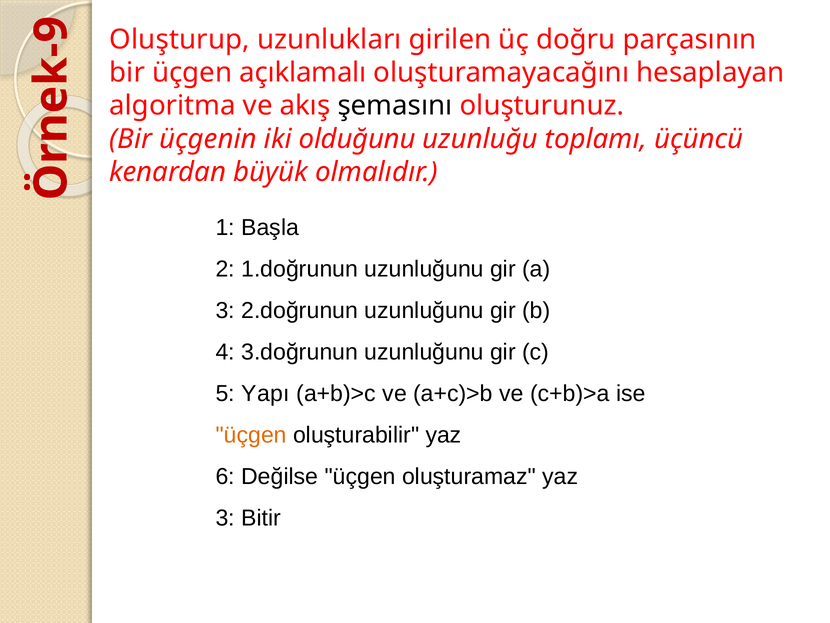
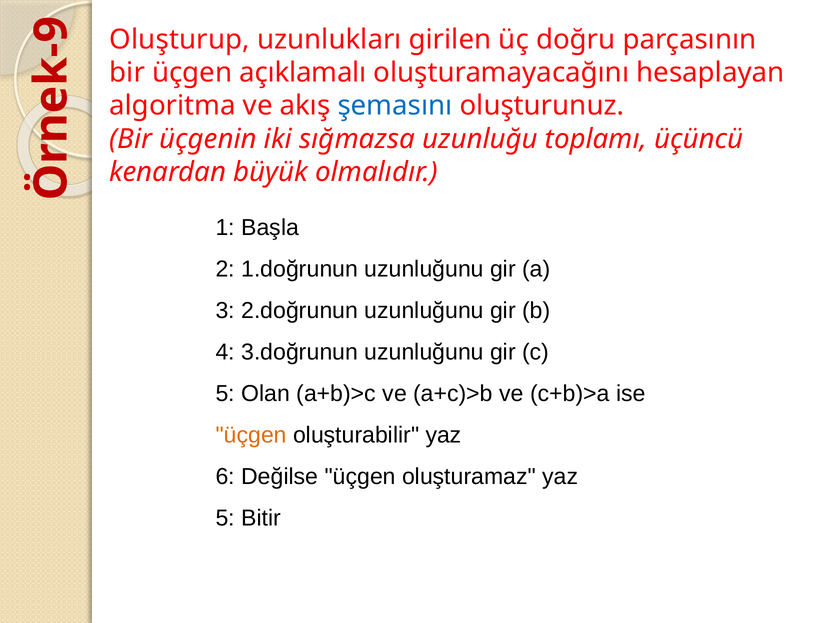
şemasını colour: black -> blue
olduğunu: olduğunu -> sığmazsa
Yapı: Yapı -> Olan
3 at (225, 518): 3 -> 5
